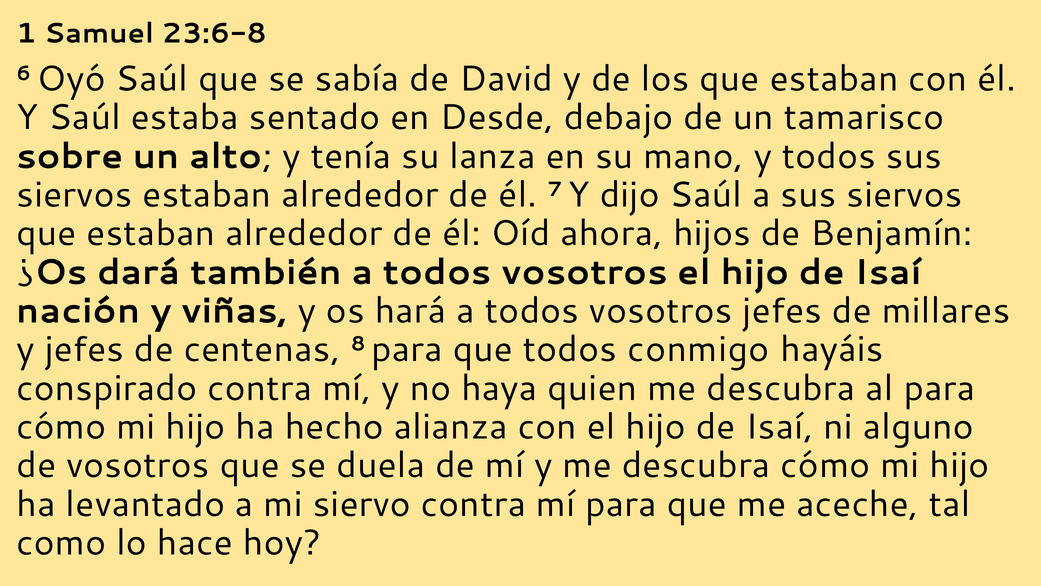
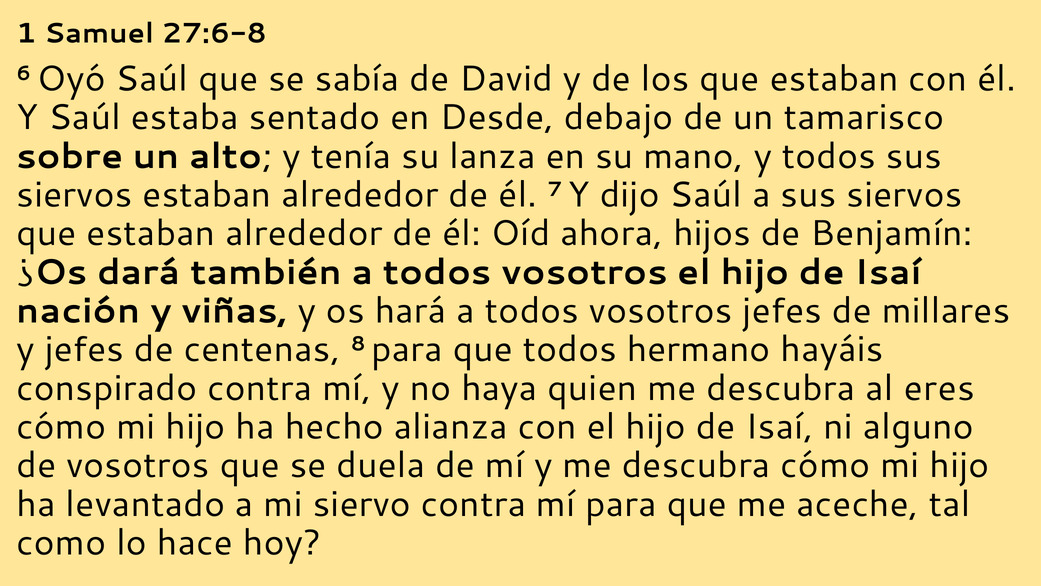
23:6-8: 23:6-8 -> 27:6-8
conmigo: conmigo -> hermano
al para: para -> eres
